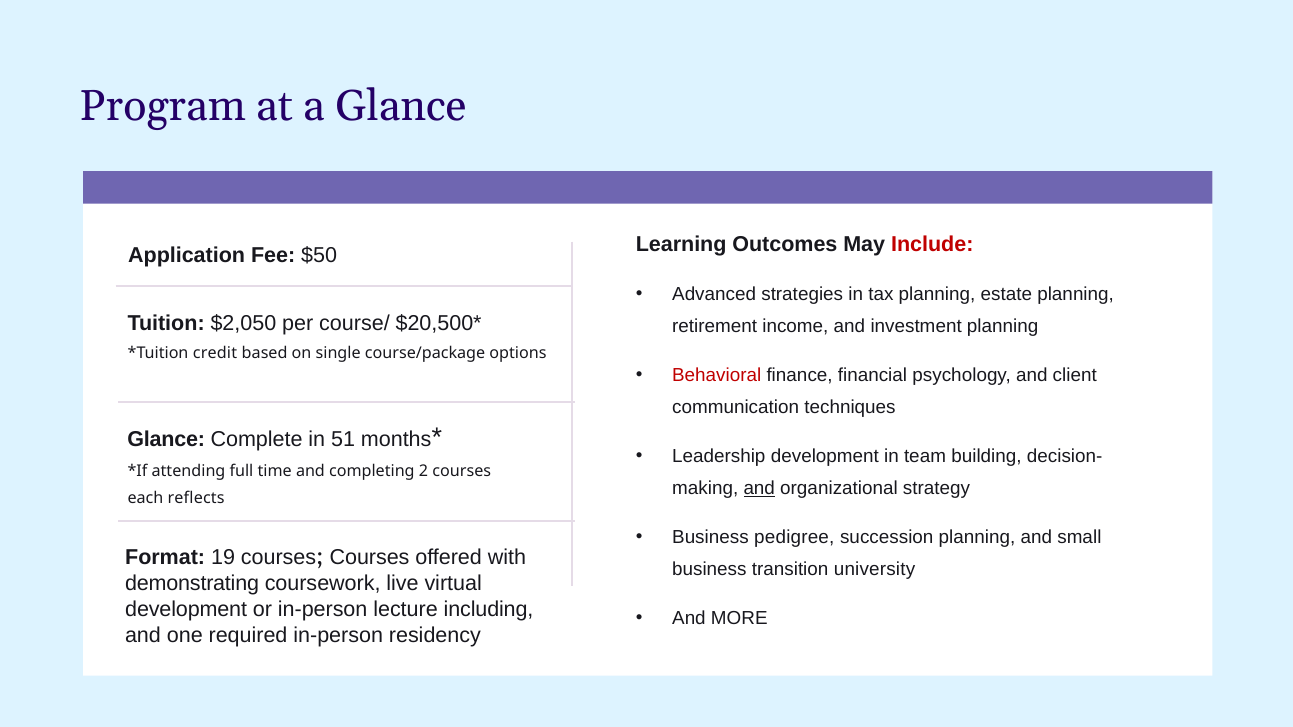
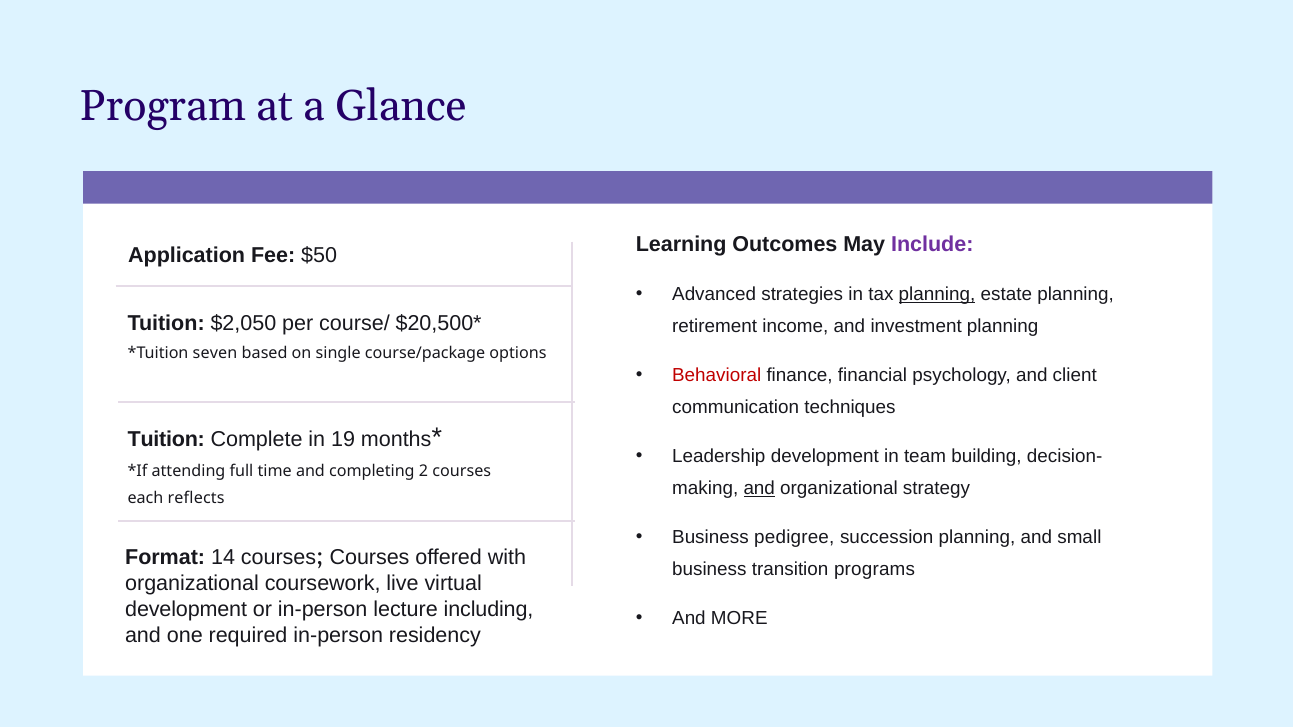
Include colour: red -> purple
planning at (937, 295) underline: none -> present
credit: credit -> seven
Glance at (166, 440): Glance -> Tuition
51: 51 -> 19
19: 19 -> 14
university: university -> programs
demonstrating at (192, 584): demonstrating -> organizational
